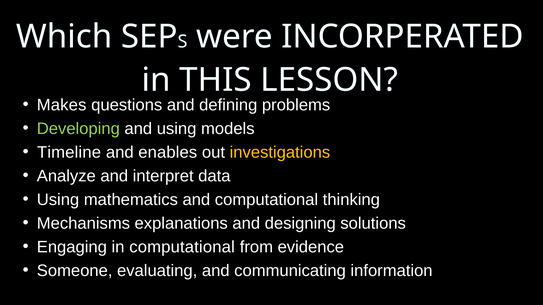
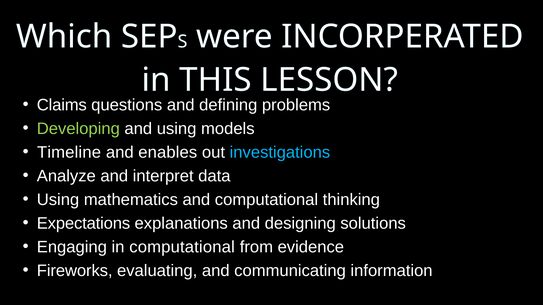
Makes: Makes -> Claims
investigations colour: yellow -> light blue
Mechanisms: Mechanisms -> Expectations
Someone: Someone -> Fireworks
